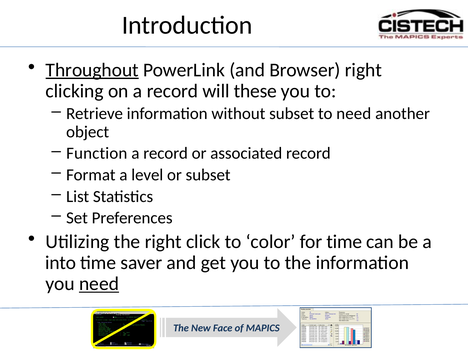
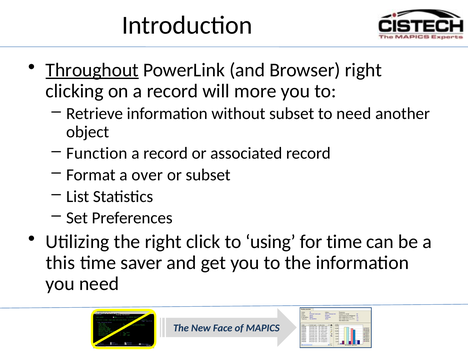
these: these -> more
level: level -> over
color: color -> using
into: into -> this
need at (99, 284) underline: present -> none
